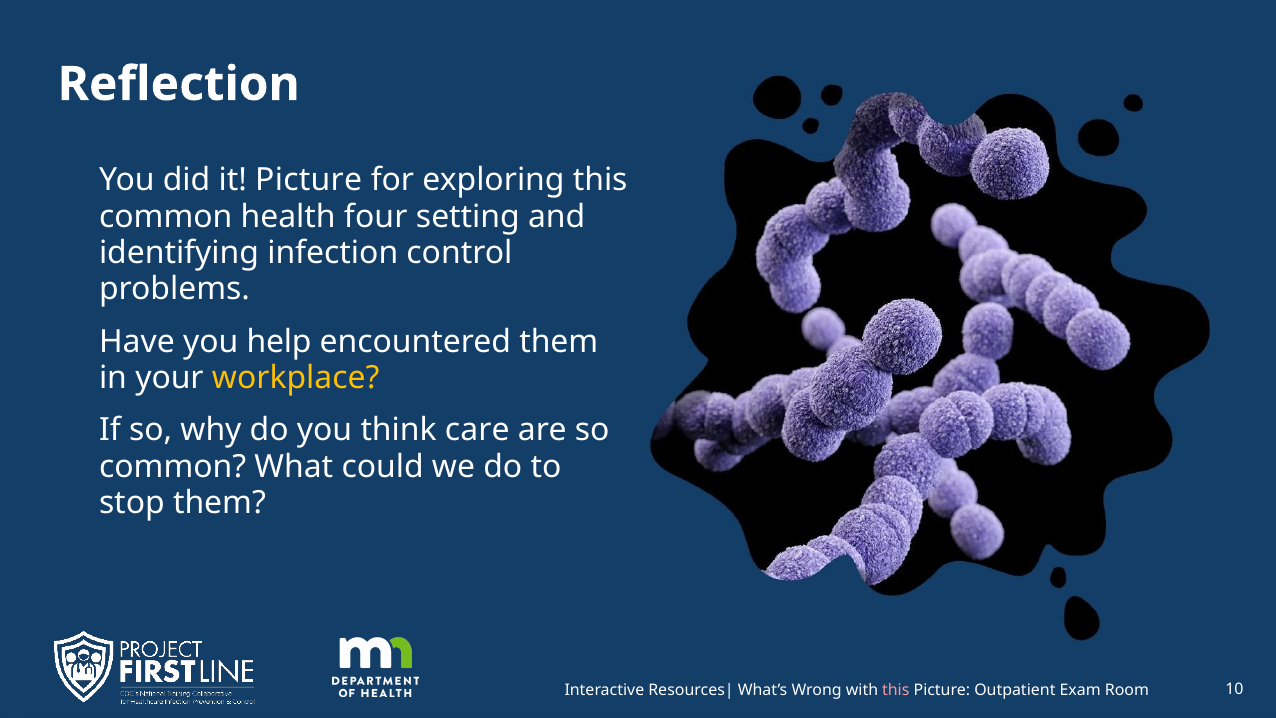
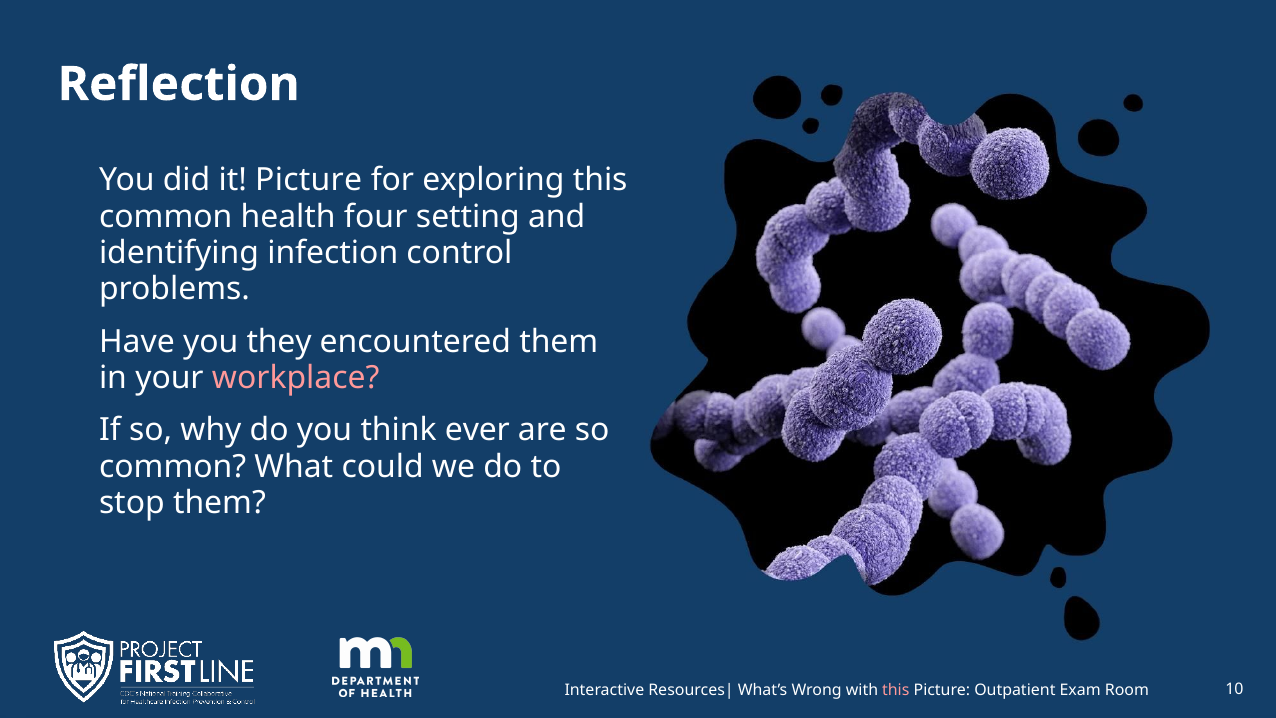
help: help -> they
workplace colour: yellow -> pink
care: care -> ever
